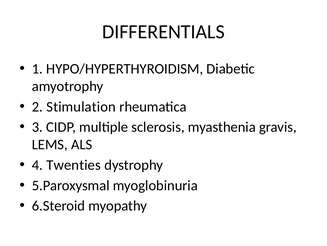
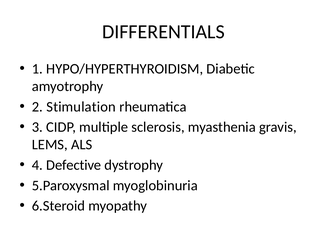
Twenties: Twenties -> Defective
